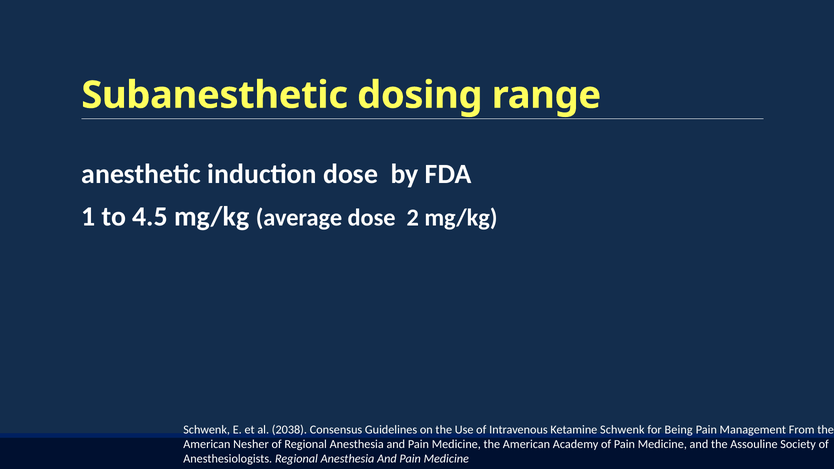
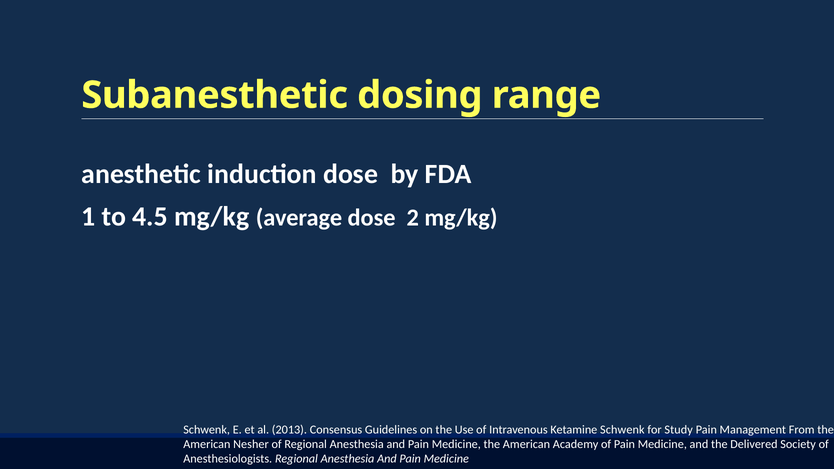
2038: 2038 -> 2013
Being: Being -> Study
Assouline: Assouline -> Delivered
